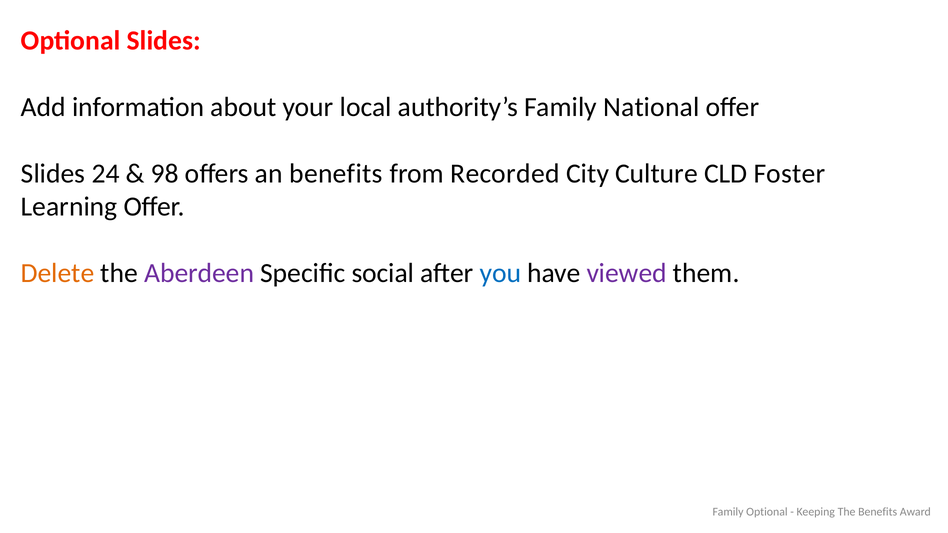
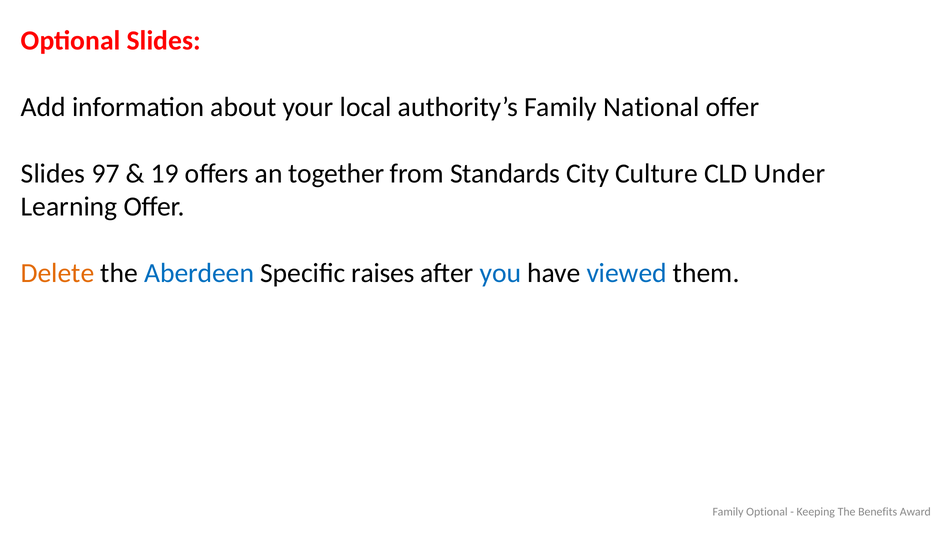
24: 24 -> 97
98: 98 -> 19
an benefits: benefits -> together
Recorded: Recorded -> Standards
Foster: Foster -> Under
Aberdeen colour: purple -> blue
social: social -> raises
viewed colour: purple -> blue
